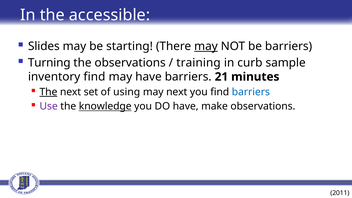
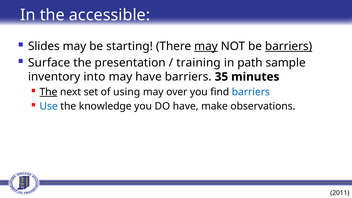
barriers at (289, 46) underline: none -> present
Turning: Turning -> Surface
the observations: observations -> presentation
curb: curb -> path
inventory find: find -> into
21: 21 -> 35
may next: next -> over
Use colour: purple -> blue
knowledge underline: present -> none
